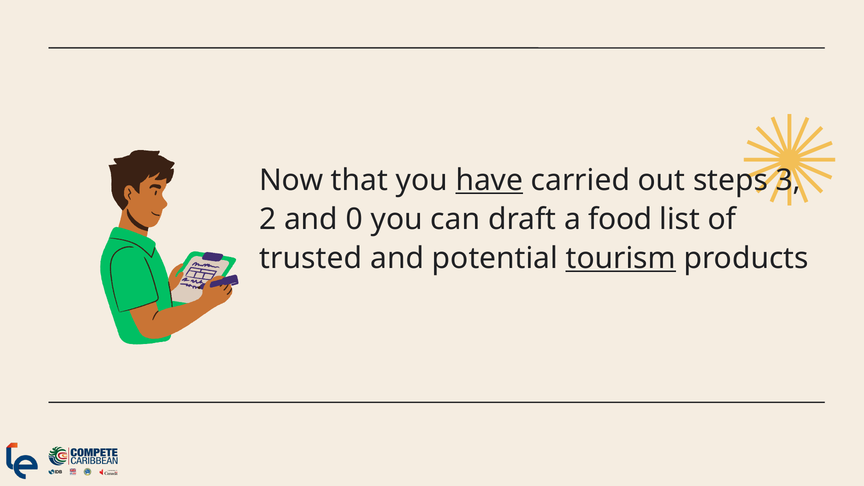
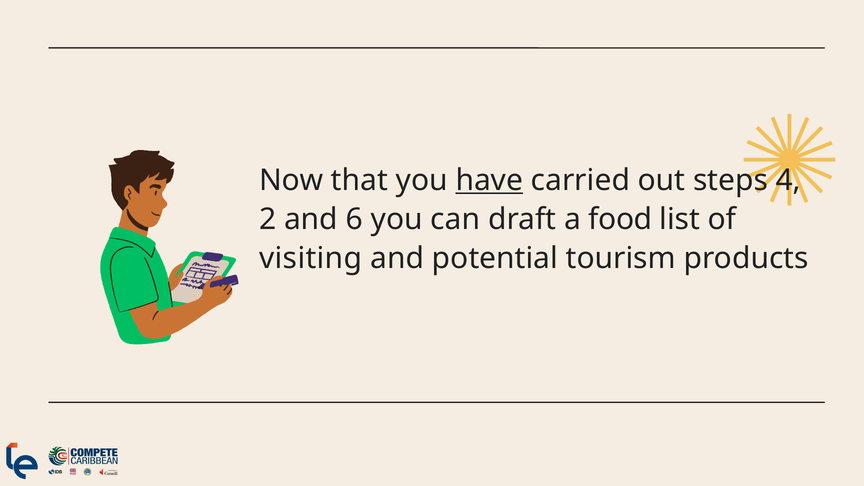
3: 3 -> 4
0: 0 -> 6
trusted: trusted -> visiting
tourism underline: present -> none
